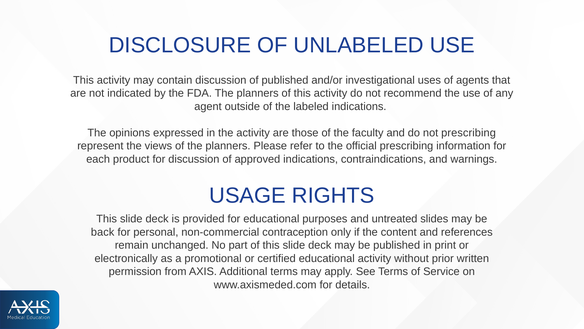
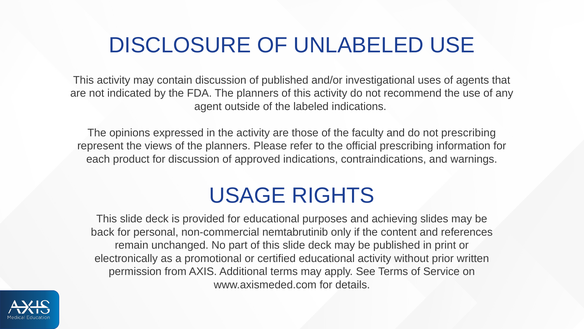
untreated: untreated -> achieving
contraception: contraception -> nemtabrutinib
